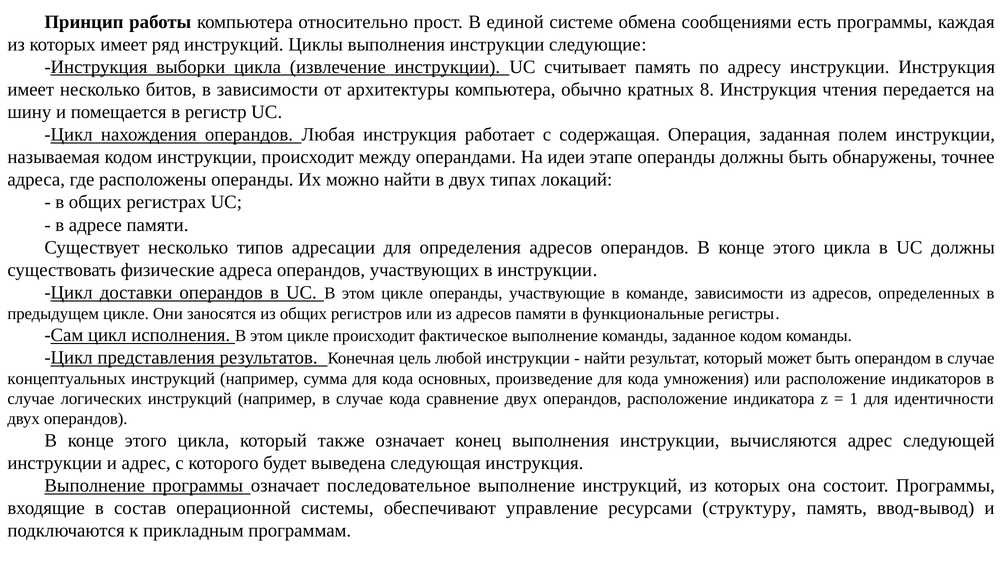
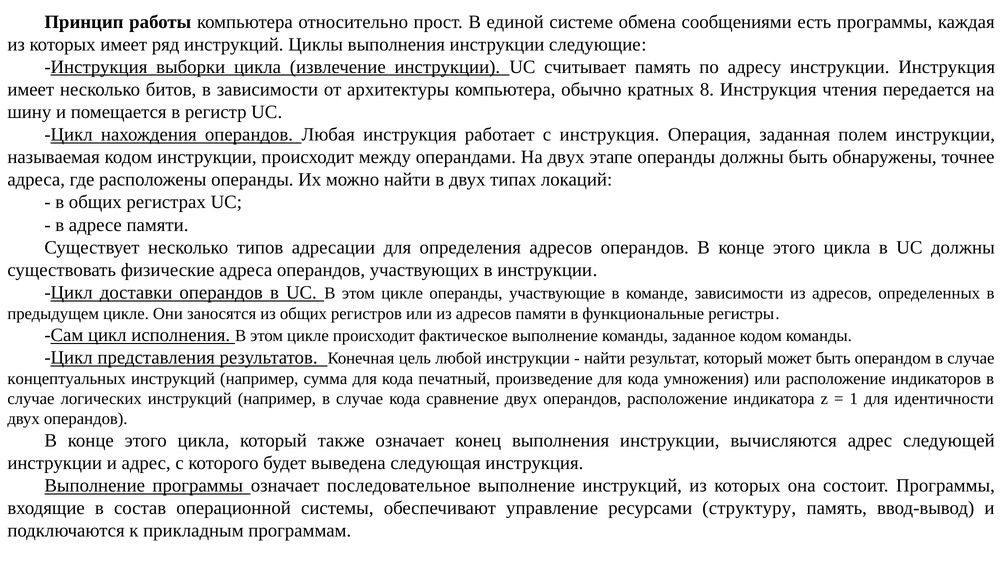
с содержащая: содержащая -> инструкция
На идеи: идеи -> двух
основных: основных -> печатный
